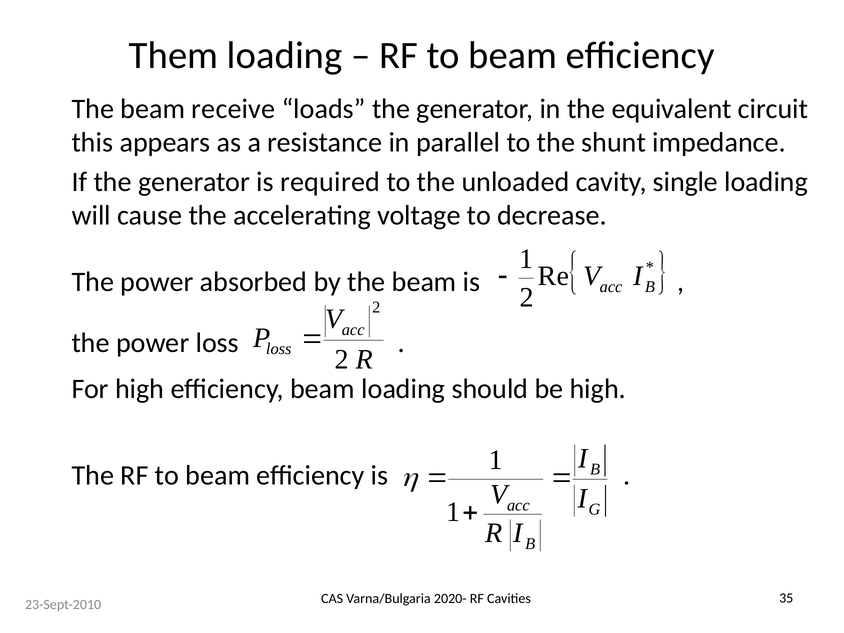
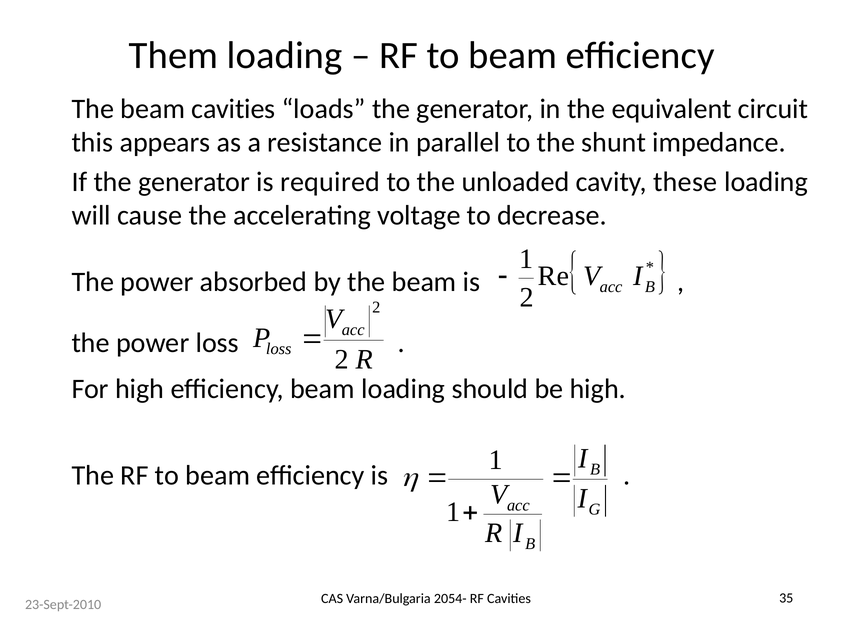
beam receive: receive -> cavities
single: single -> these
2020-: 2020- -> 2054-
